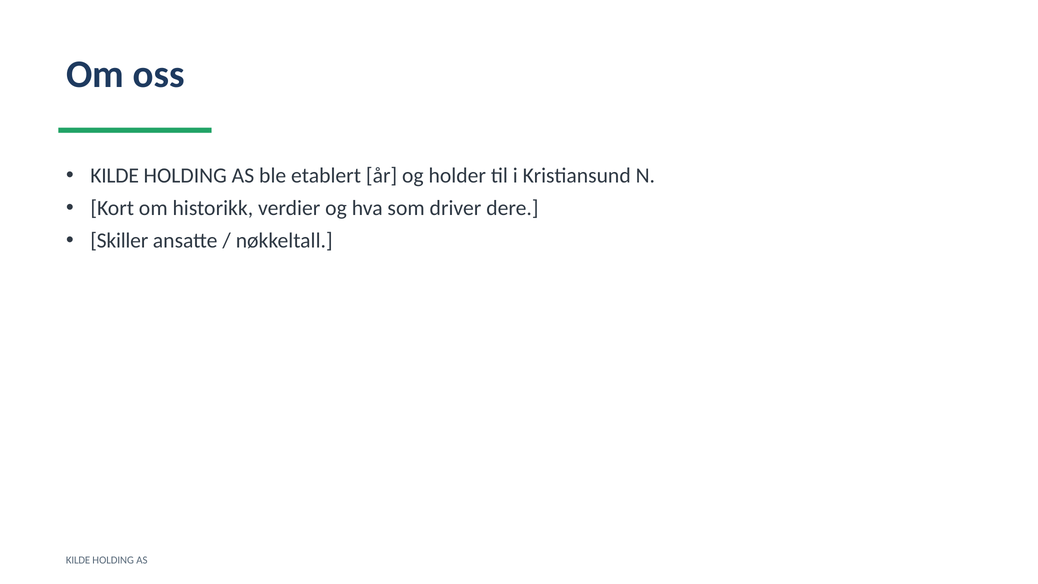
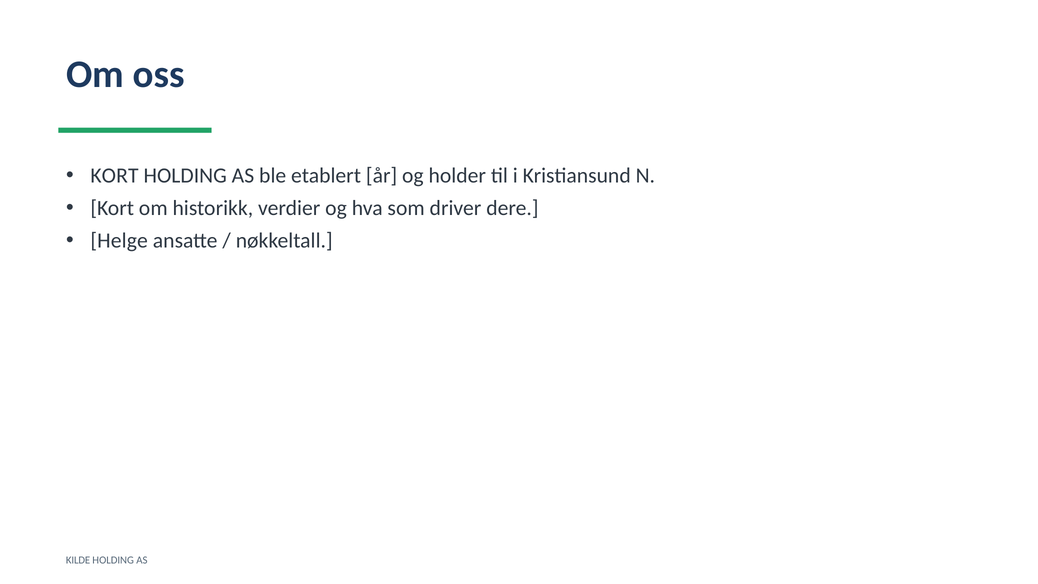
KILDE at (115, 176): KILDE -> KORT
Skiller: Skiller -> Helge
